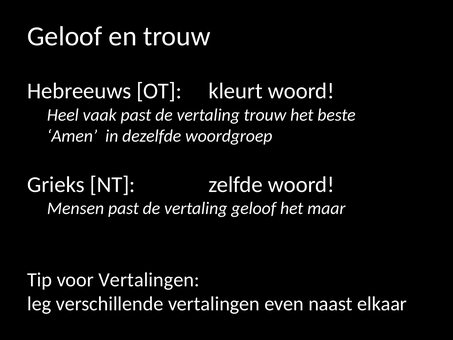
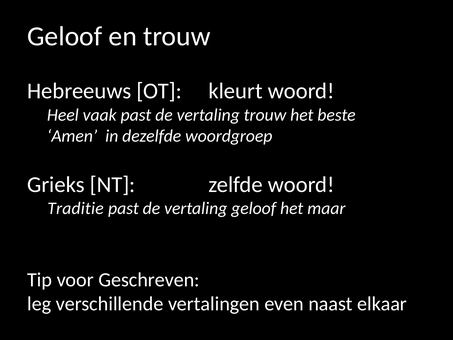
Mensen: Mensen -> Traditie
voor Vertalingen: Vertalingen -> Geschreven
